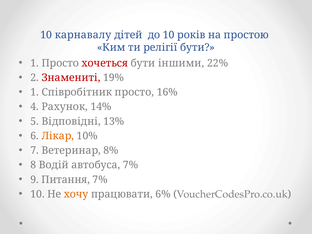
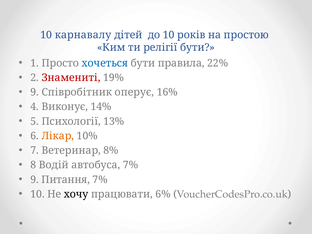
хочеться colour: red -> blue
іншими: іншими -> правила
1 at (35, 92): 1 -> 9
Співробітник просто: просто -> оперує
Рахунок: Рахунок -> Виконує
Відповідні: Відповідні -> Психології
хочу colour: orange -> black
